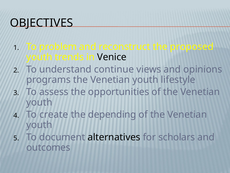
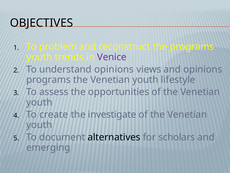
the proposed: proposed -> programs
Venice colour: black -> purple
understand continue: continue -> opinions
depending: depending -> investigate
outcomes: outcomes -> emerging
